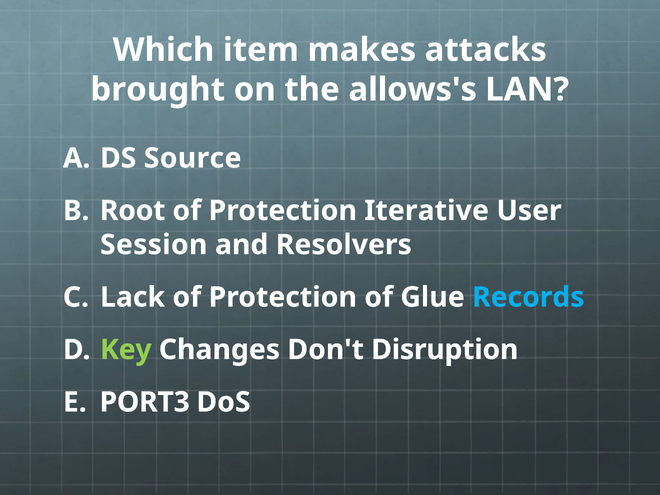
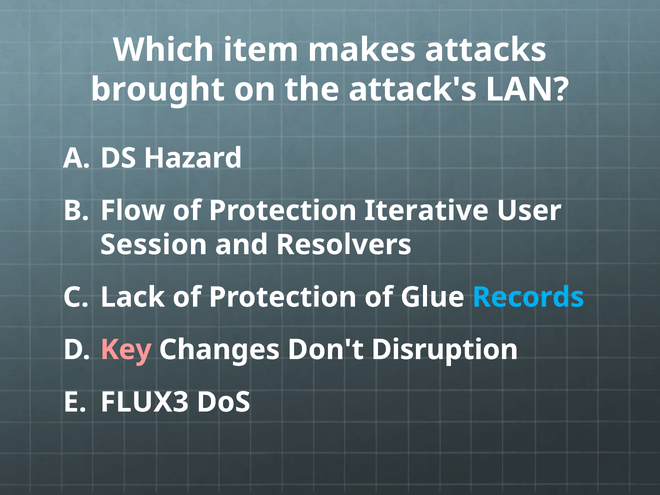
allows's: allows's -> attack's
Source: Source -> Hazard
Root: Root -> Flow
Key colour: light green -> pink
PORT3: PORT3 -> FLUX3
